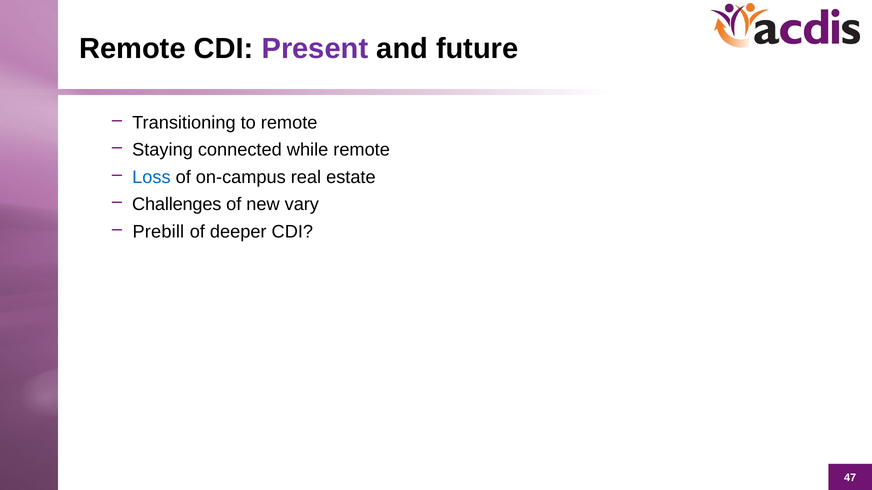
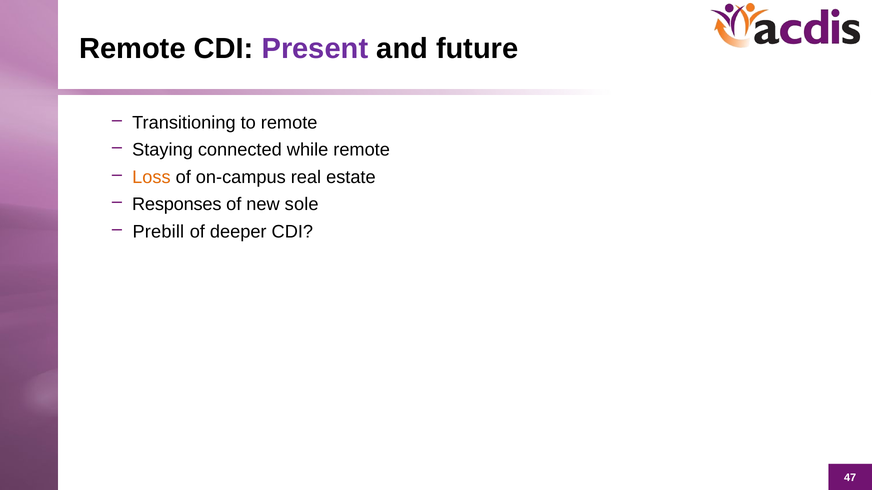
Loss colour: blue -> orange
Challenges: Challenges -> Responses
vary: vary -> sole
